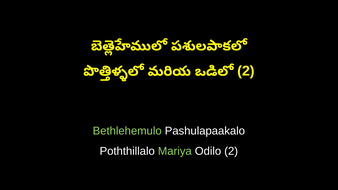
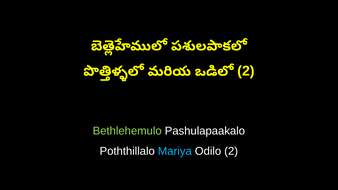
Mariya colour: light green -> light blue
